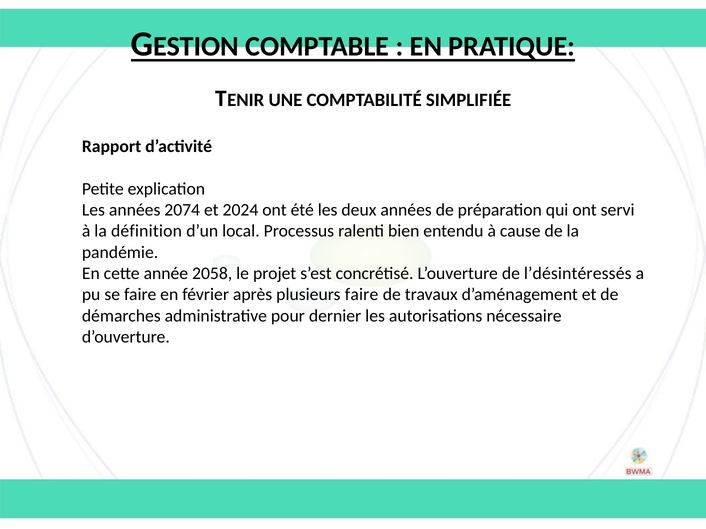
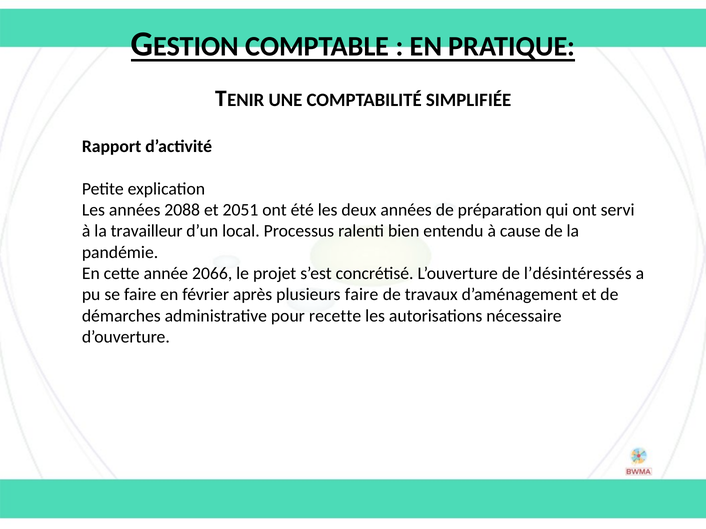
2074: 2074 -> 2088
2024: 2024 -> 2051
définition: définition -> travailleur
2058: 2058 -> 2066
dernier: dernier -> recette
